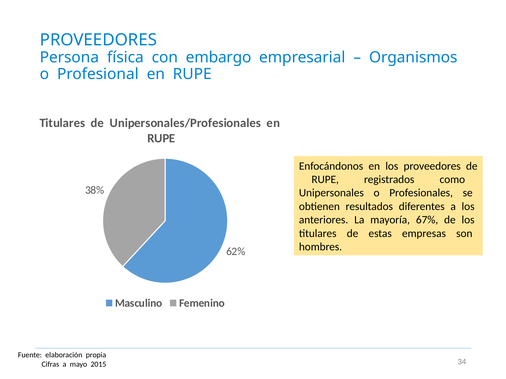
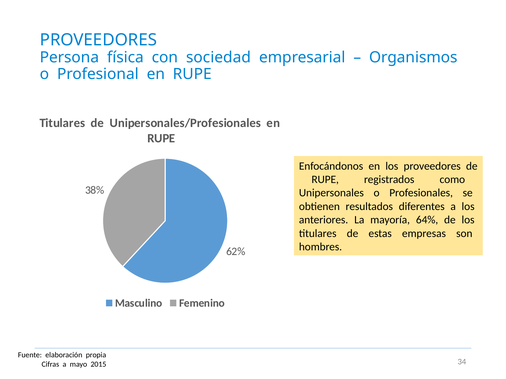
embargo: embargo -> sociedad
67%: 67% -> 64%
